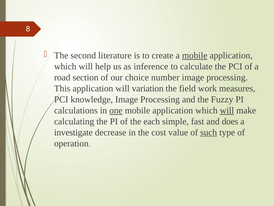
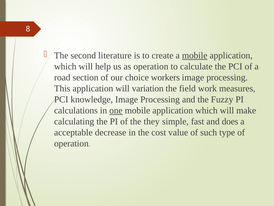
as inference: inference -> operation
number: number -> workers
will at (227, 110) underline: present -> none
each: each -> they
investigate: investigate -> acceptable
such underline: present -> none
